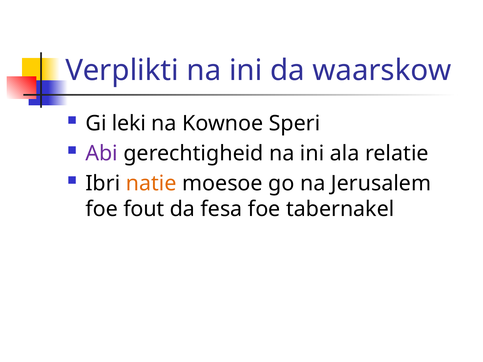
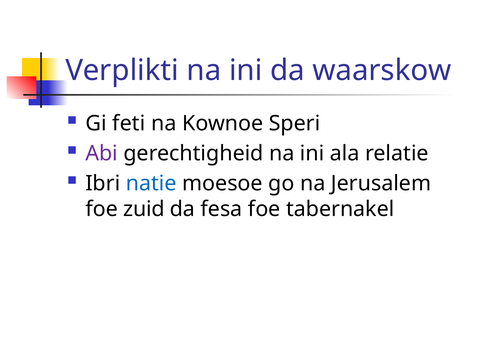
leki: leki -> feti
natie colour: orange -> blue
fout: fout -> zuid
